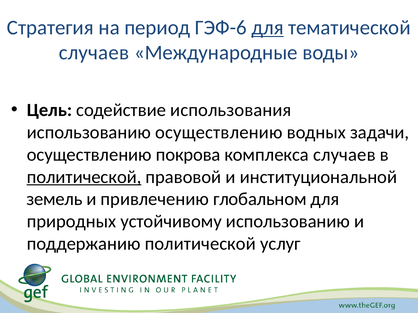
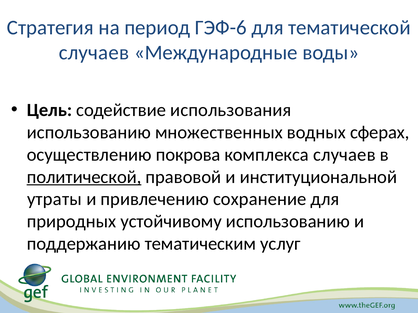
для at (267, 28) underline: present -> none
использованию осуществлению: осуществлению -> множественных
задачи: задачи -> сферах
земель: земель -> утраты
глобальном: глобальном -> сохранение
поддержанию политической: политической -> тематическим
